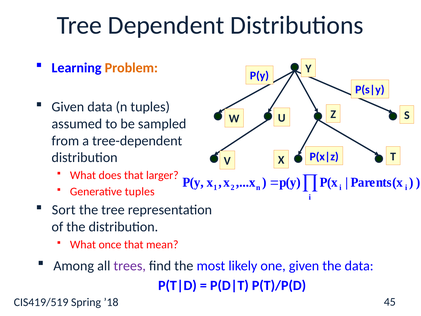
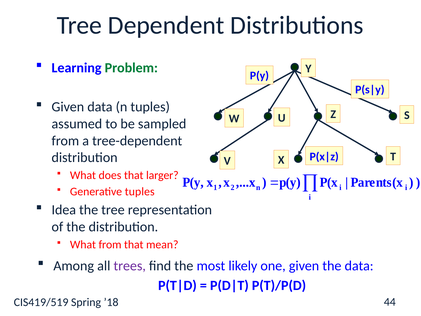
Problem colour: orange -> green
Sort: Sort -> Idea
What once: once -> from
45: 45 -> 44
